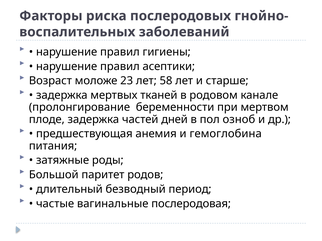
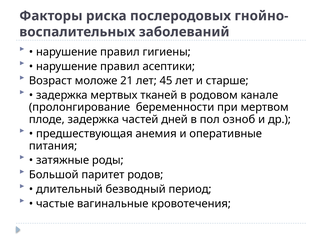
23: 23 -> 21
58: 58 -> 45
гемоглобина: гемоглобина -> оперативные
послеродовая: послеродовая -> кровотечения
